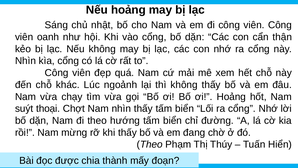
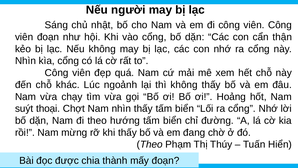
Nếu hoảng: hoảng -> người
viên oanh: oanh -> đoạn
